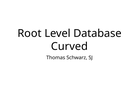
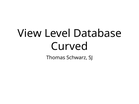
Root: Root -> View
